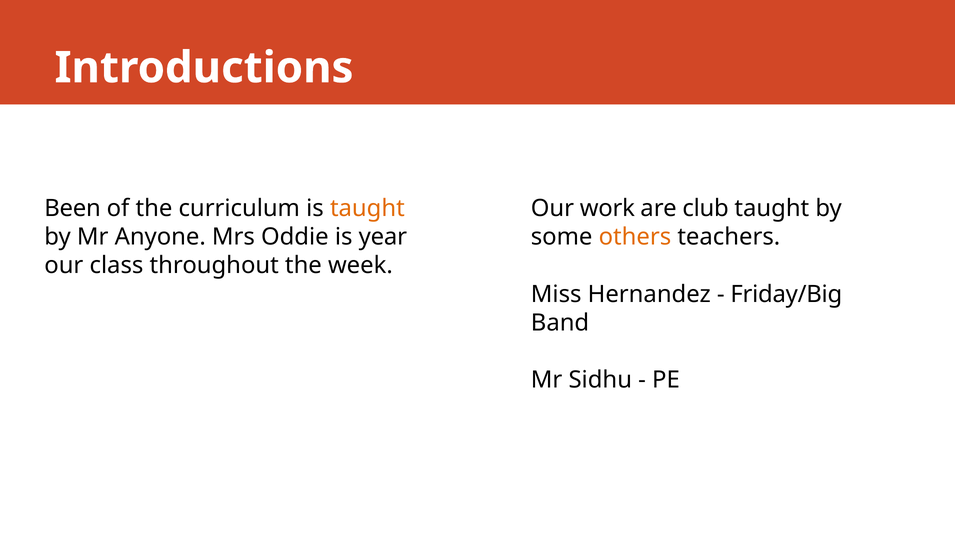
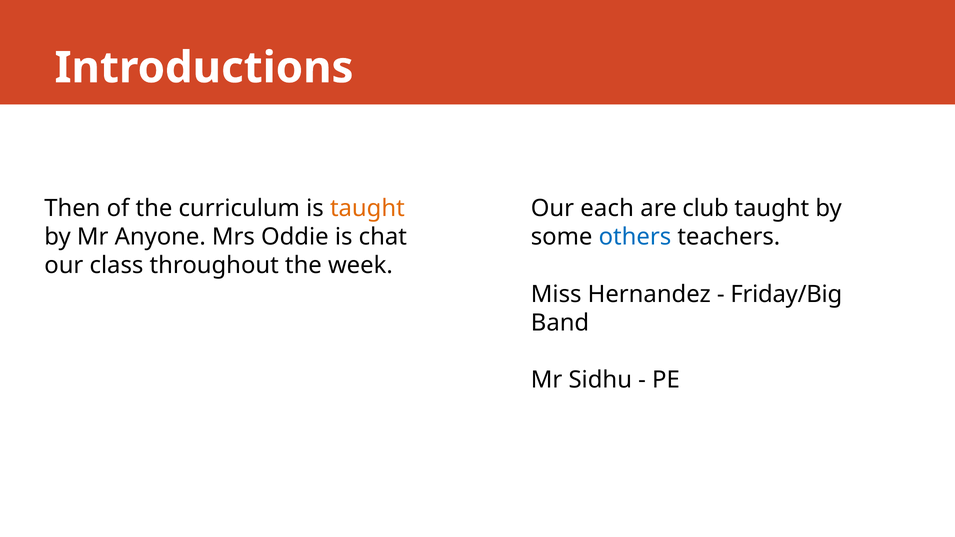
Been: Been -> Then
work: work -> each
year: year -> chat
others colour: orange -> blue
